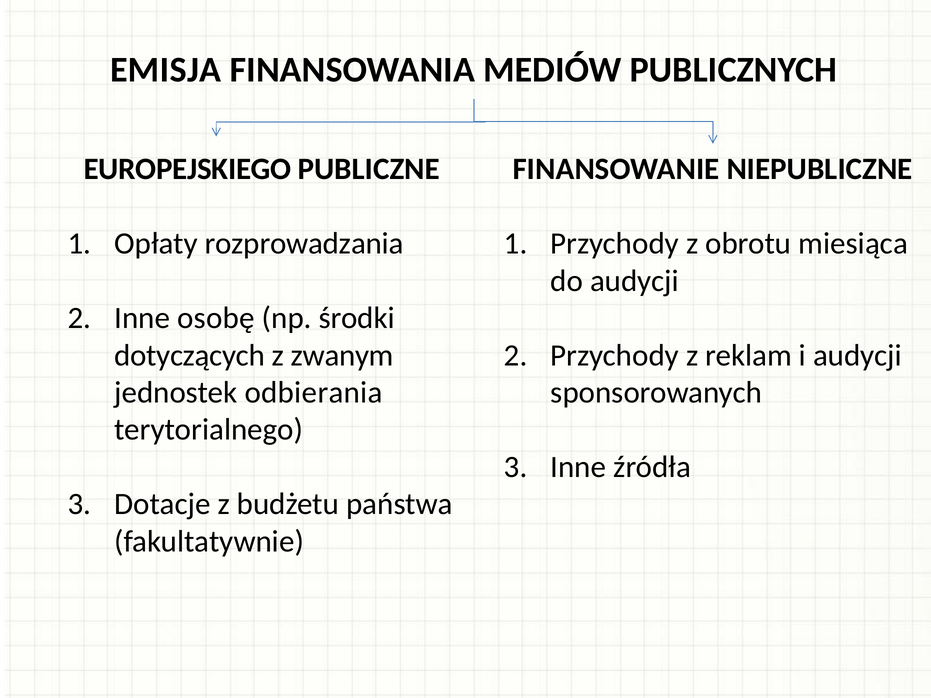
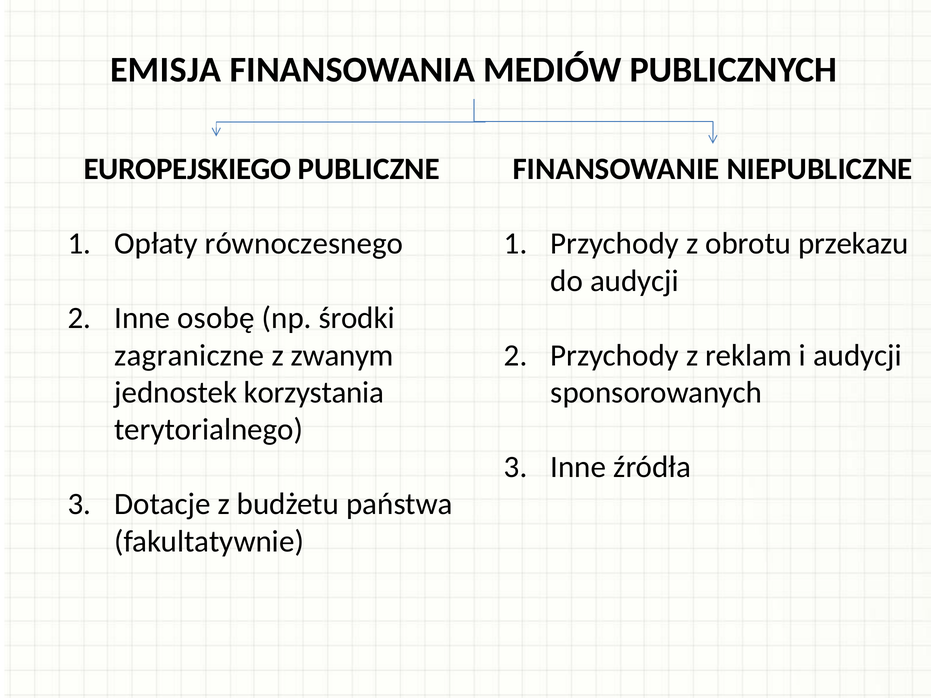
rozprowadzania: rozprowadzania -> równoczesnego
miesiąca: miesiąca -> przekazu
dotyczących: dotyczących -> zagraniczne
odbierania: odbierania -> korzystania
